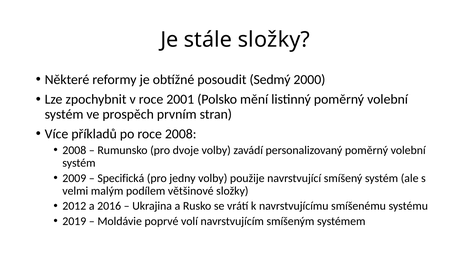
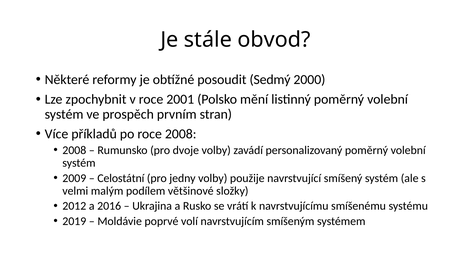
stále složky: složky -> obvod
Specifická: Specifická -> Celostátní
